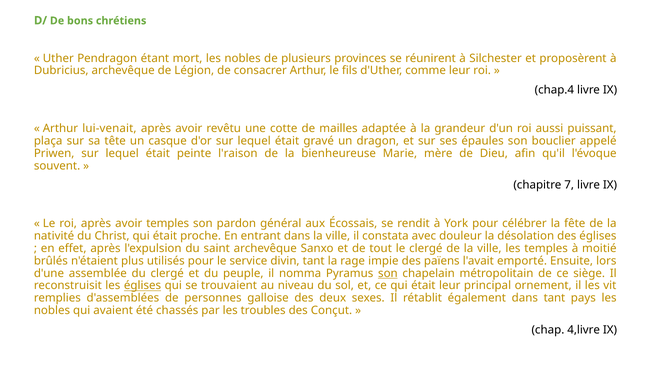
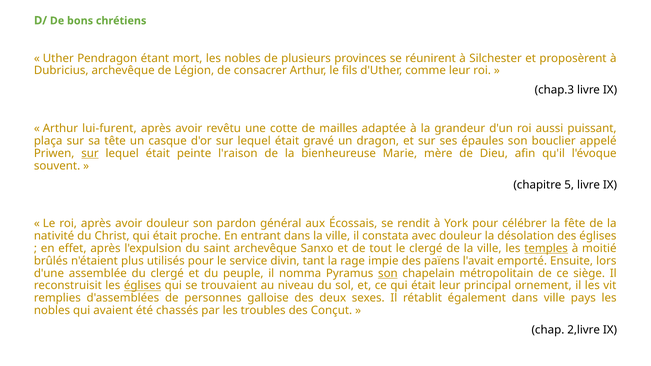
chap.4: chap.4 -> chap.3
lui-venait: lui-venait -> lui-furent
sur at (90, 153) underline: none -> present
7: 7 -> 5
avoir temples: temples -> douleur
temples at (546, 248) underline: none -> present
dans tant: tant -> ville
4,livre: 4,livre -> 2,livre
